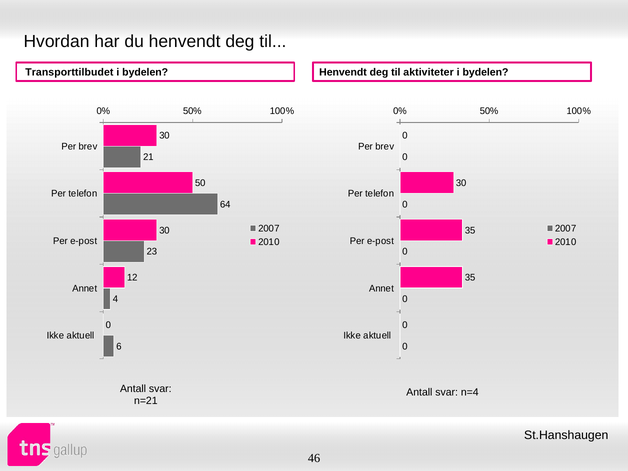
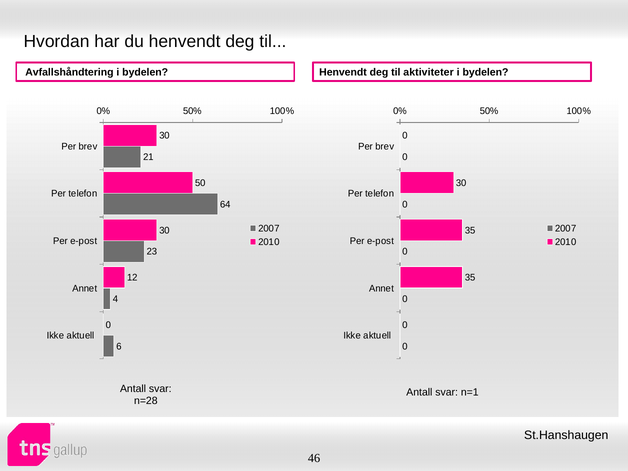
Transporttilbudet: Transporttilbudet -> Avfallshåndtering
n=4: n=4 -> n=1
n=21: n=21 -> n=28
